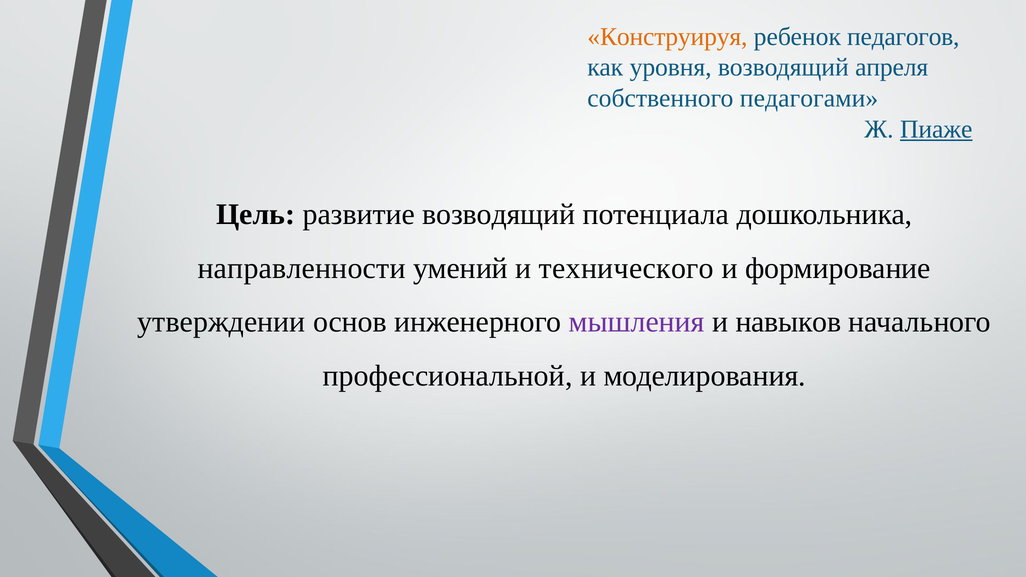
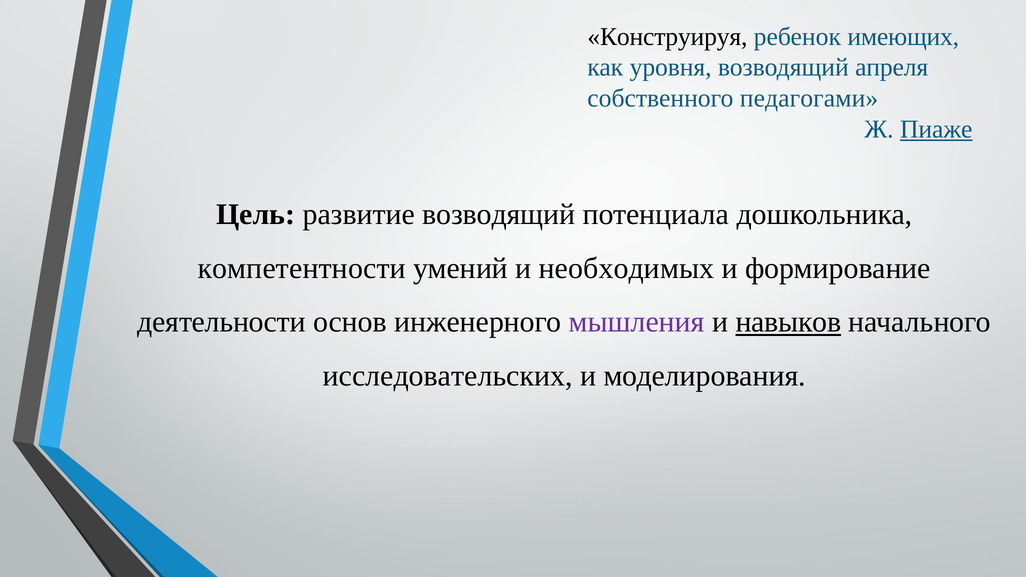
Конструируя colour: orange -> black
педагогов: педагогов -> имеющих
направленности: направленности -> компетентности
технического: технического -> необходимых
утверждении: утверждении -> деятельности
навыков underline: none -> present
профессиональной: профессиональной -> исследовательских
